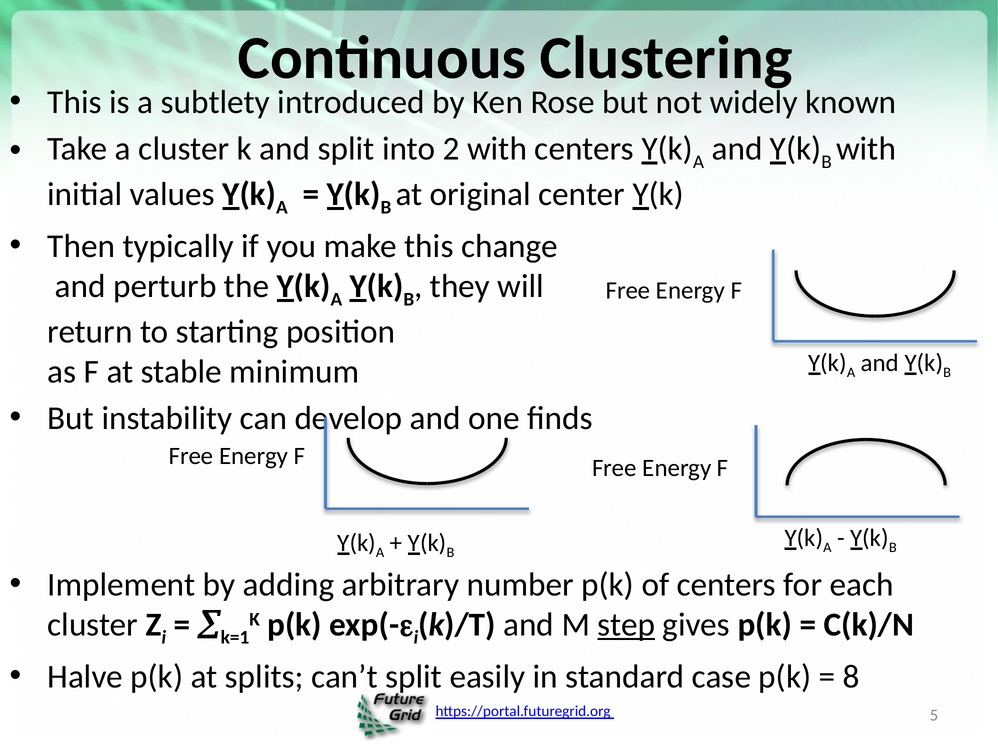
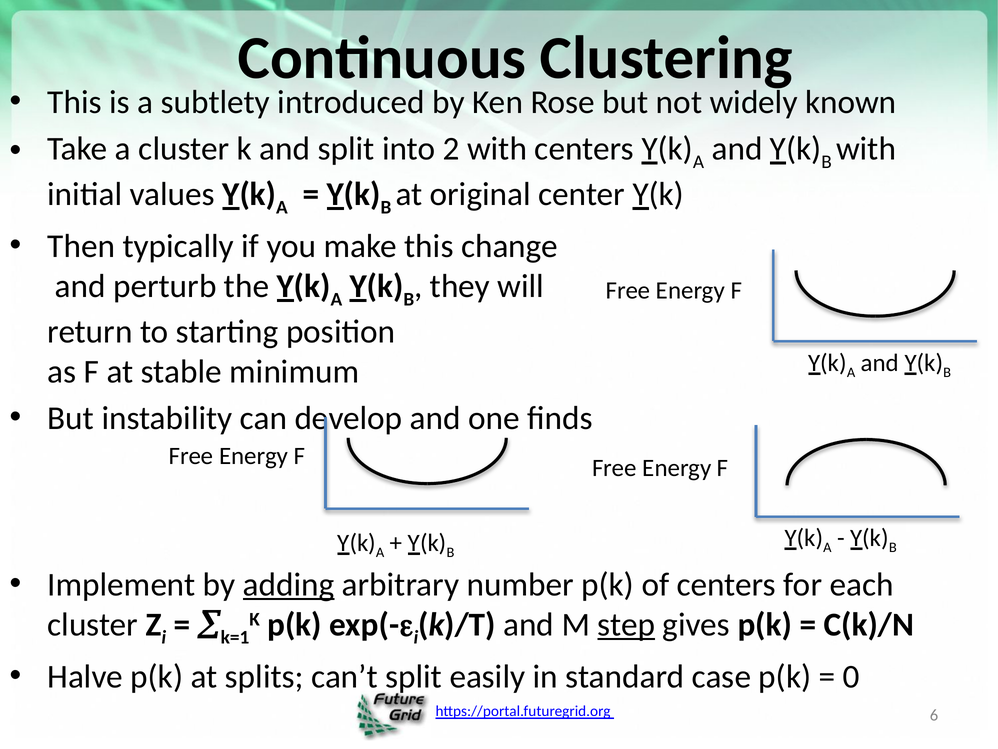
adding underline: none -> present
8: 8 -> 0
5: 5 -> 6
